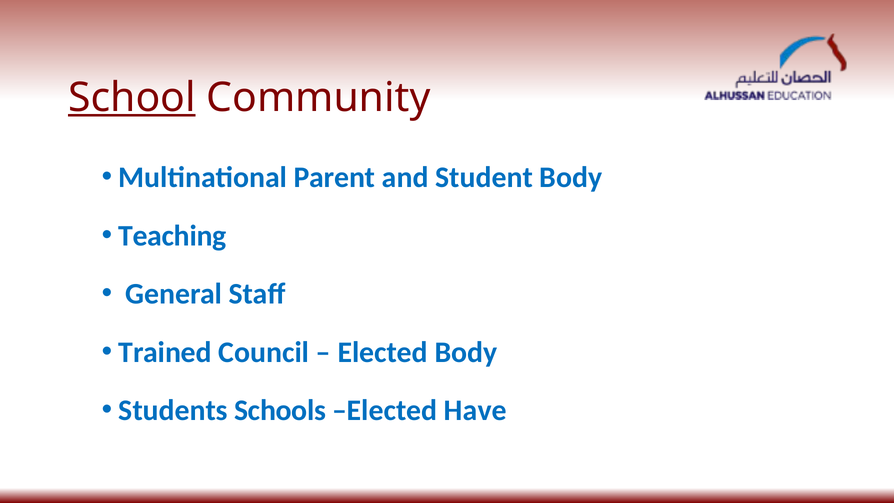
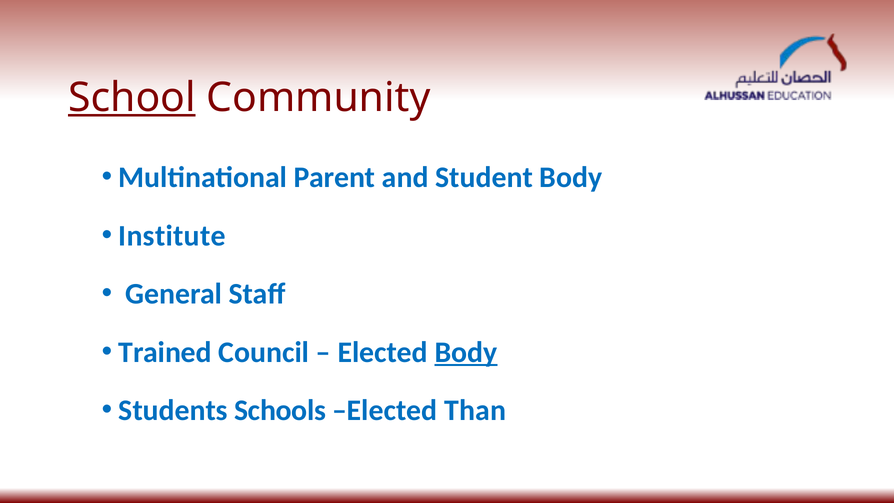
Teaching: Teaching -> Institute
Body at (466, 352) underline: none -> present
Have: Have -> Than
